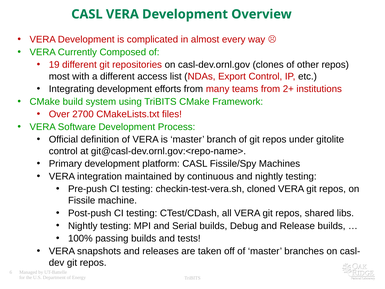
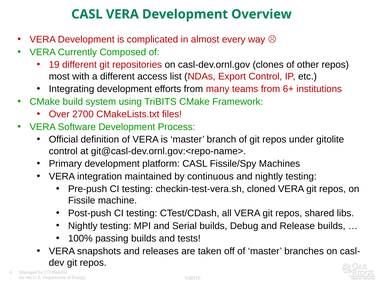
2+: 2+ -> 6+
